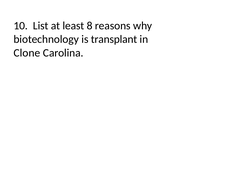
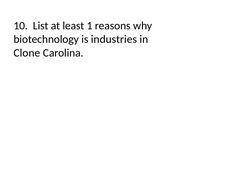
8: 8 -> 1
transplant: transplant -> industries
